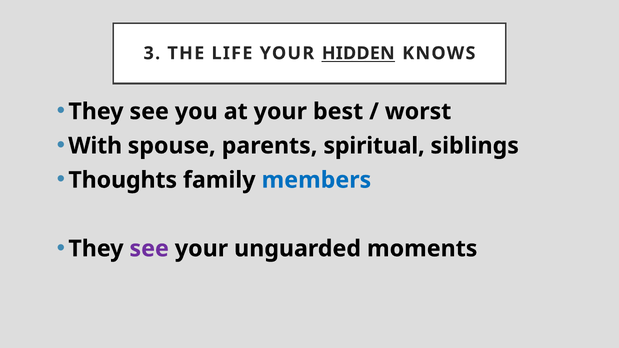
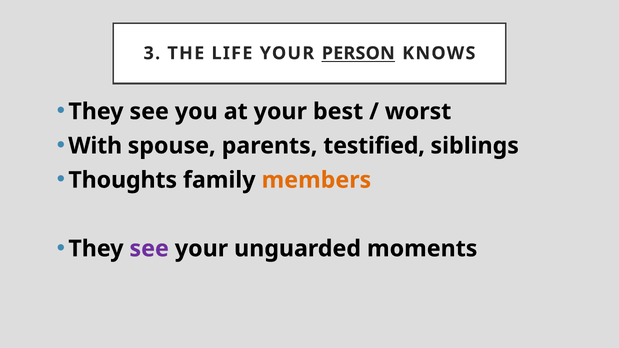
HIDDEN: HIDDEN -> PERSON
spiritual: spiritual -> testified
members colour: blue -> orange
